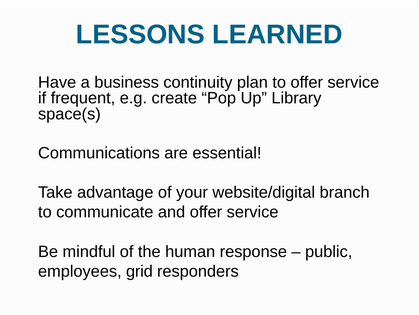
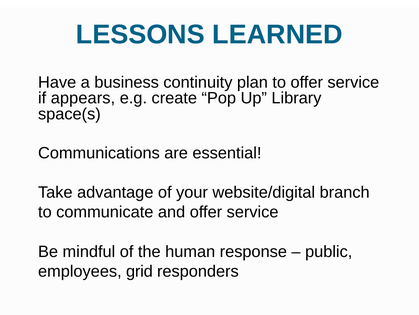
frequent: frequent -> appears
